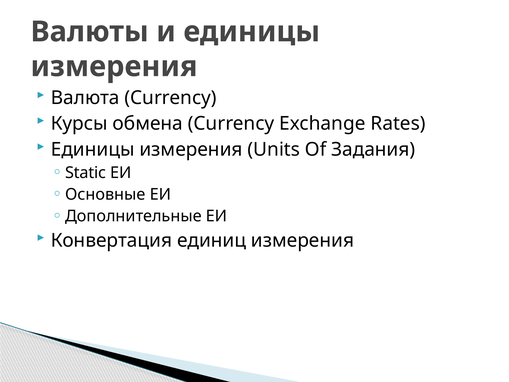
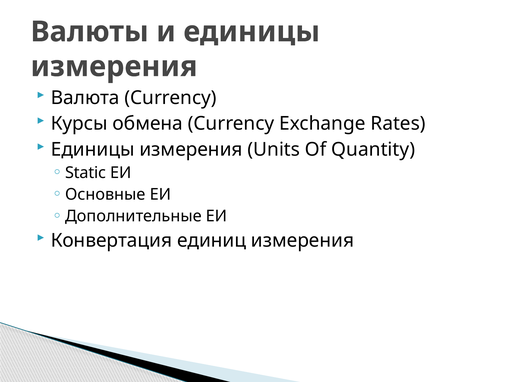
Задания: Задания -> Quantity
